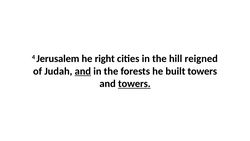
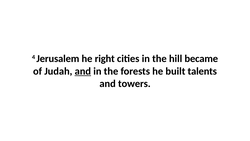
reigned: reigned -> became
built towers: towers -> talents
towers at (134, 84) underline: present -> none
